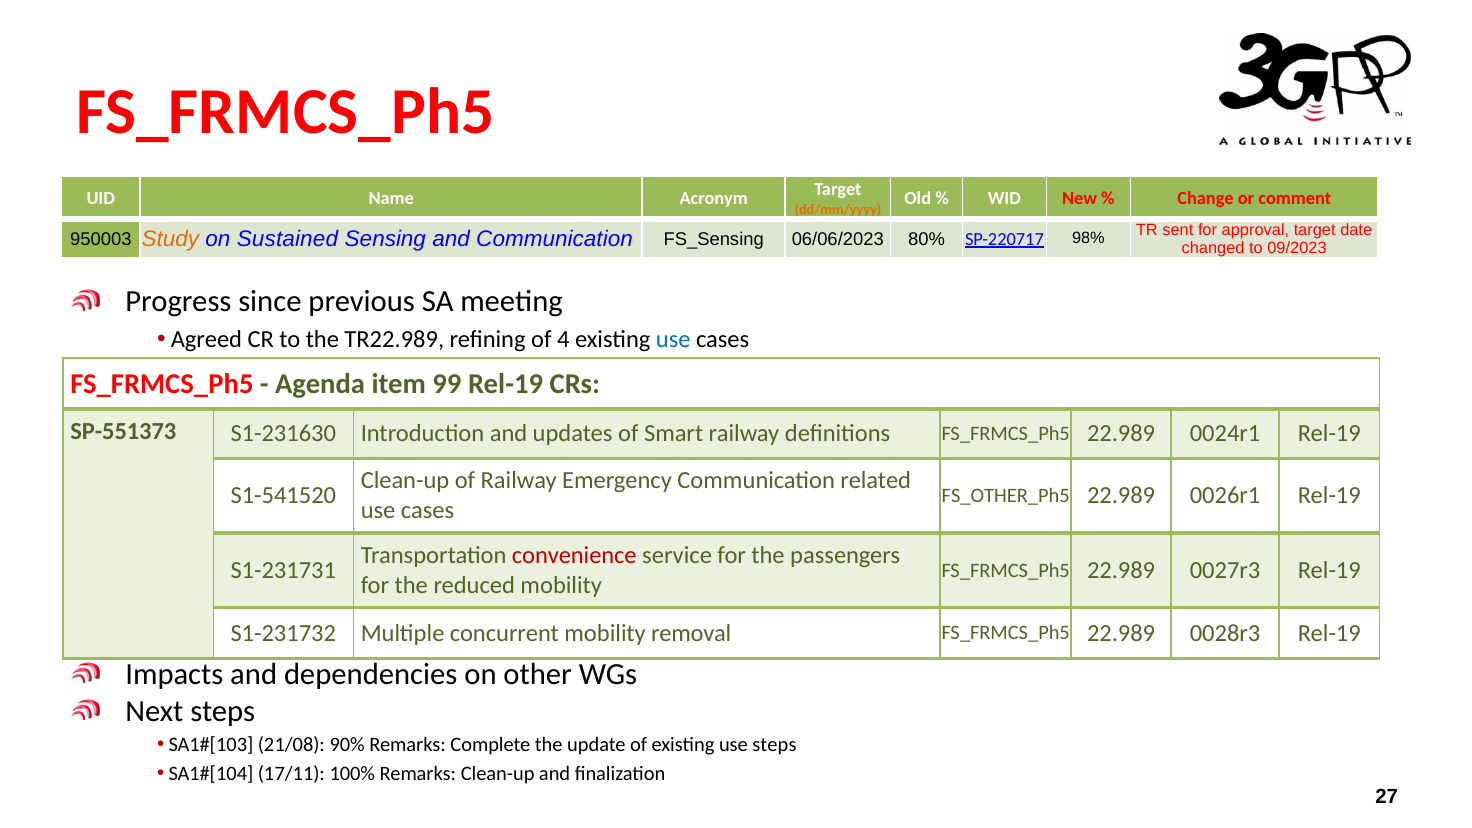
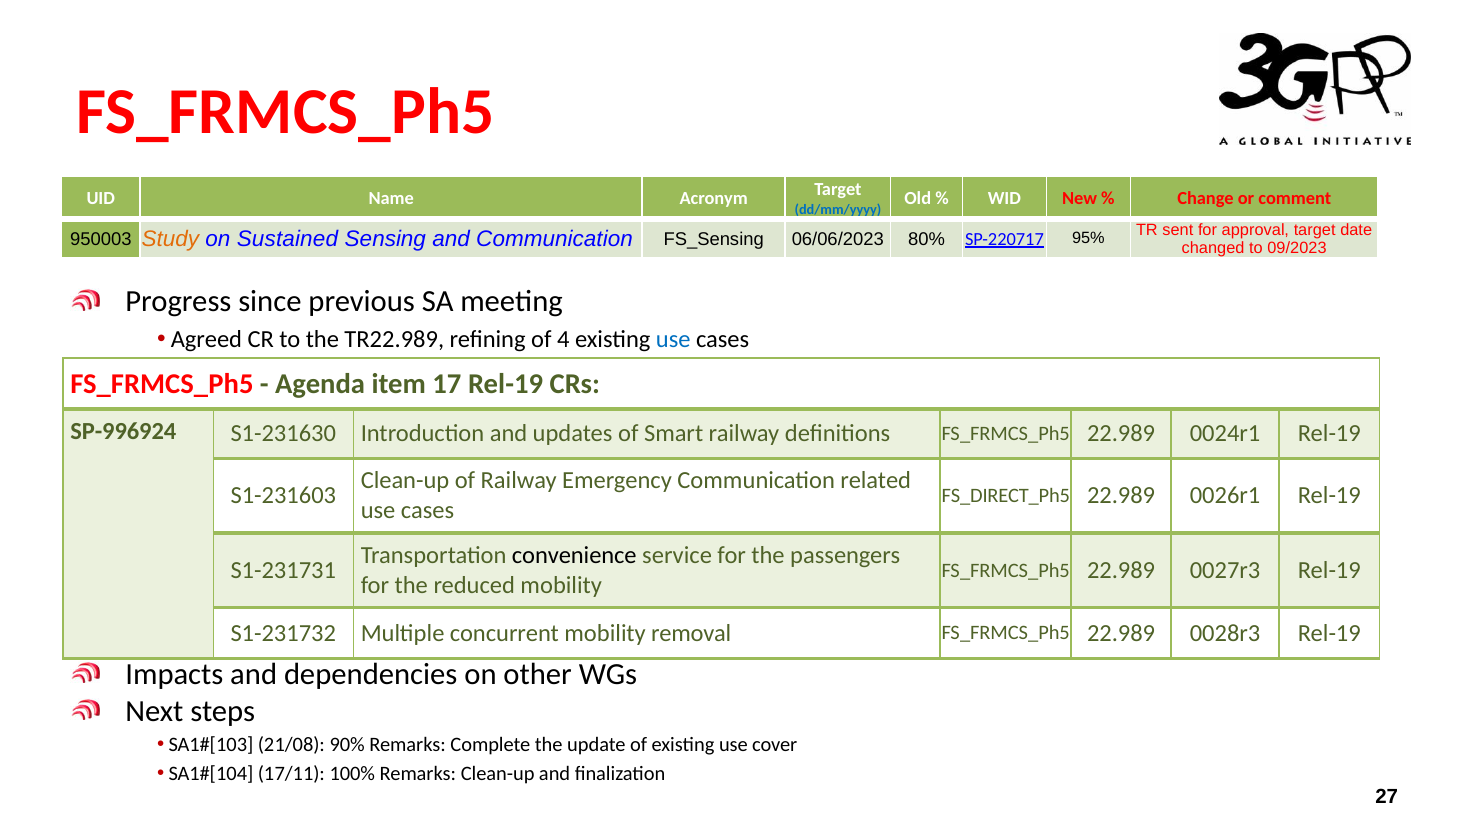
dd/mm/yyyy colour: orange -> blue
98%: 98% -> 95%
99: 99 -> 17
SP-551373: SP-551373 -> SP-996924
S1-541520: S1-541520 -> S1-231603
FS_OTHER_Ph5: FS_OTHER_Ph5 -> FS_DIRECT_Ph5
convenience colour: red -> black
use steps: steps -> cover
